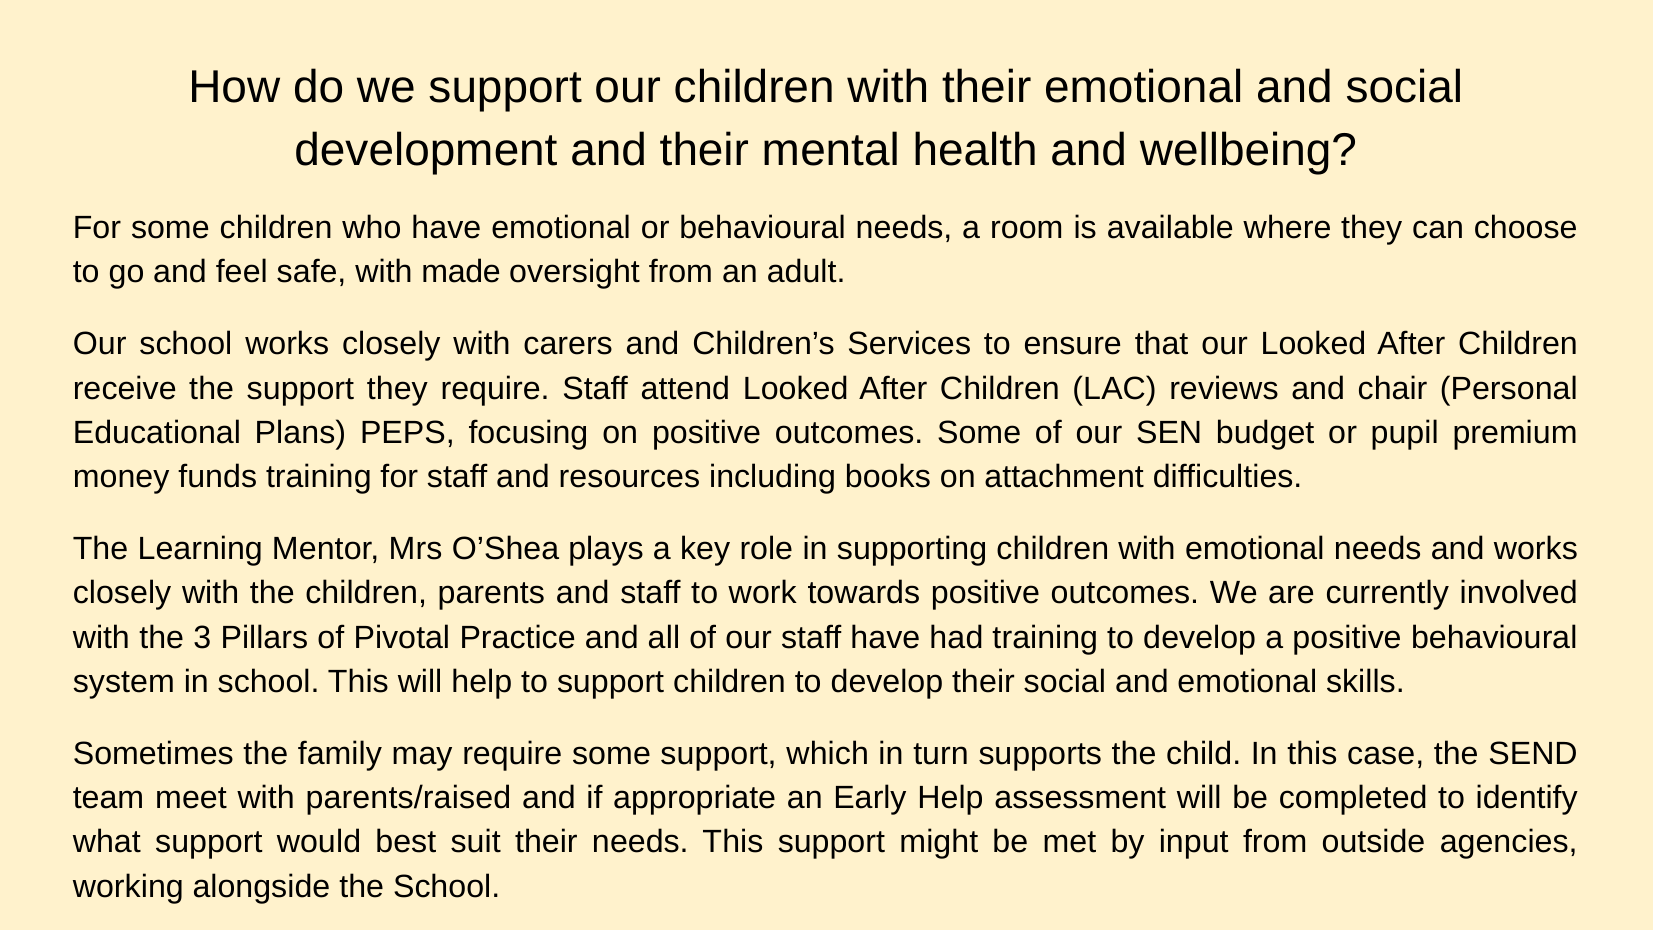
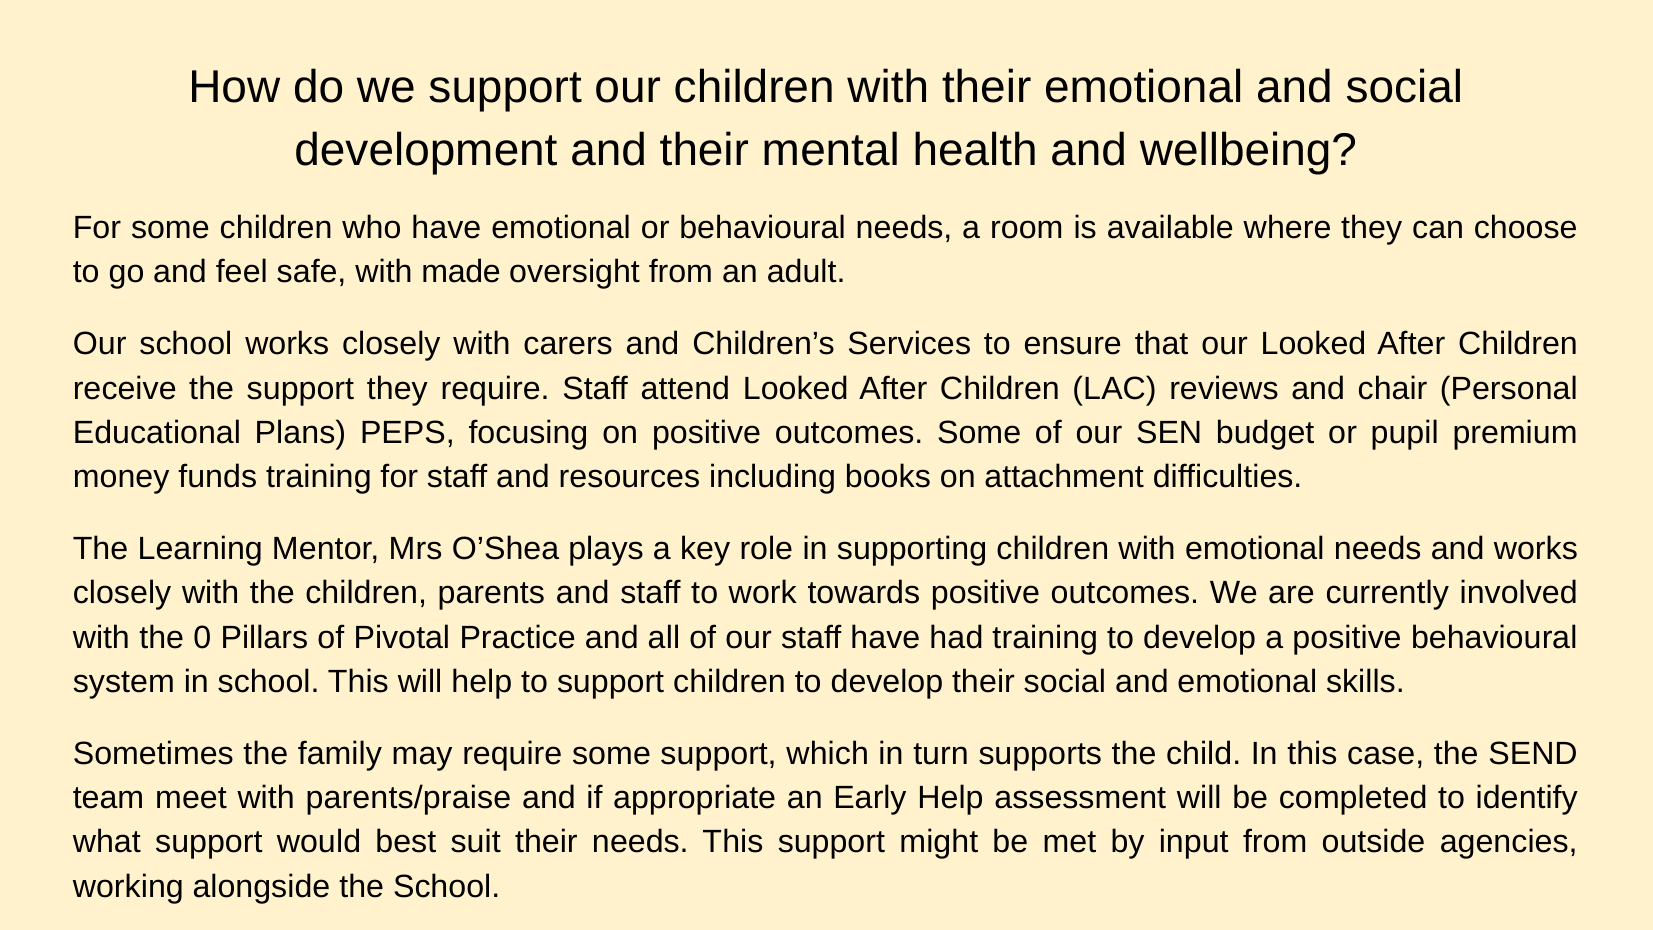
3: 3 -> 0
parents/raised: parents/raised -> parents/praise
